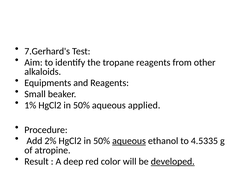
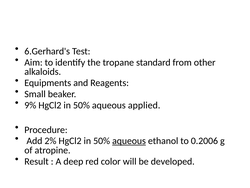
7.Gerhard's: 7.Gerhard's -> 6.Gerhard's
tropane reagents: reagents -> standard
1%: 1% -> 9%
4.5335: 4.5335 -> 0.2006
developed underline: present -> none
